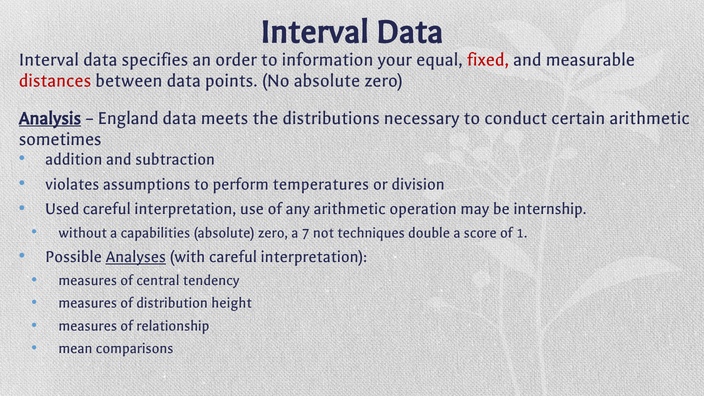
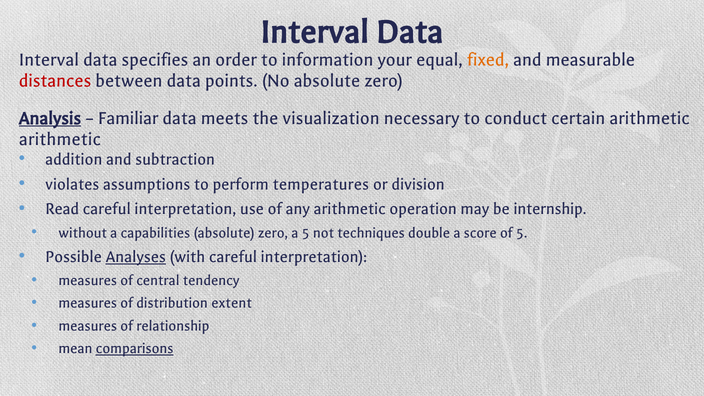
fixed colour: red -> orange
England: England -> Familiar
distributions: distributions -> visualization
sometimes at (60, 139): sometimes -> arithmetic
Used: Used -> Read
a 7: 7 -> 5
of 1: 1 -> 5
height: height -> extent
comparisons underline: none -> present
